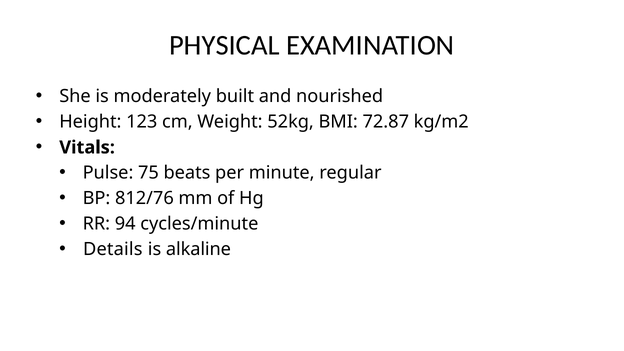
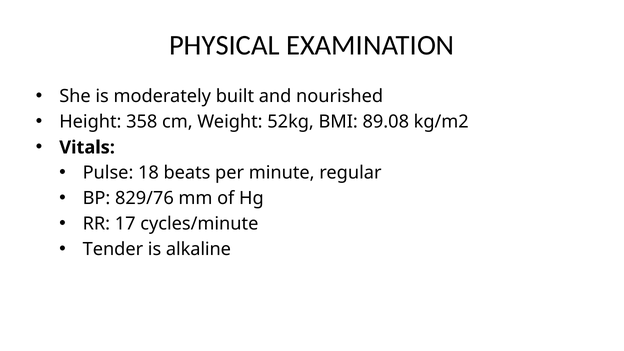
123: 123 -> 358
72.87: 72.87 -> 89.08
75: 75 -> 18
812/76: 812/76 -> 829/76
94: 94 -> 17
Details: Details -> Tender
